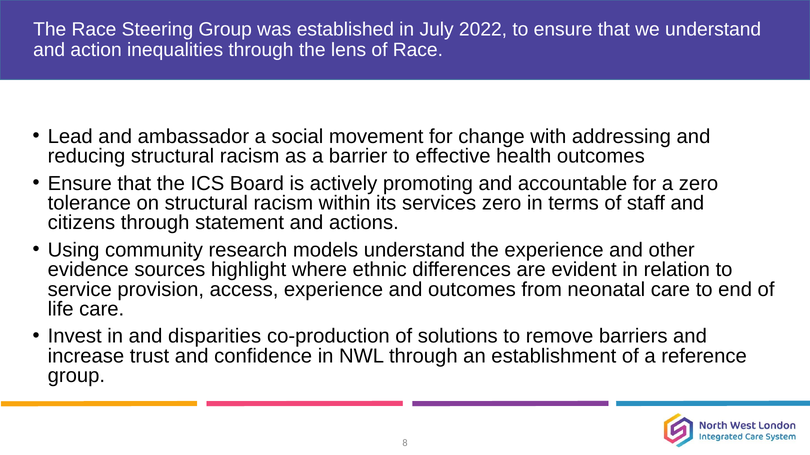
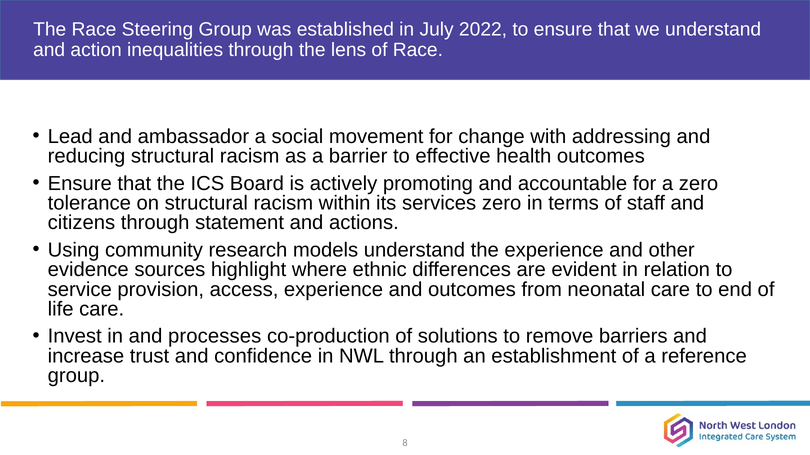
disparities: disparities -> processes
